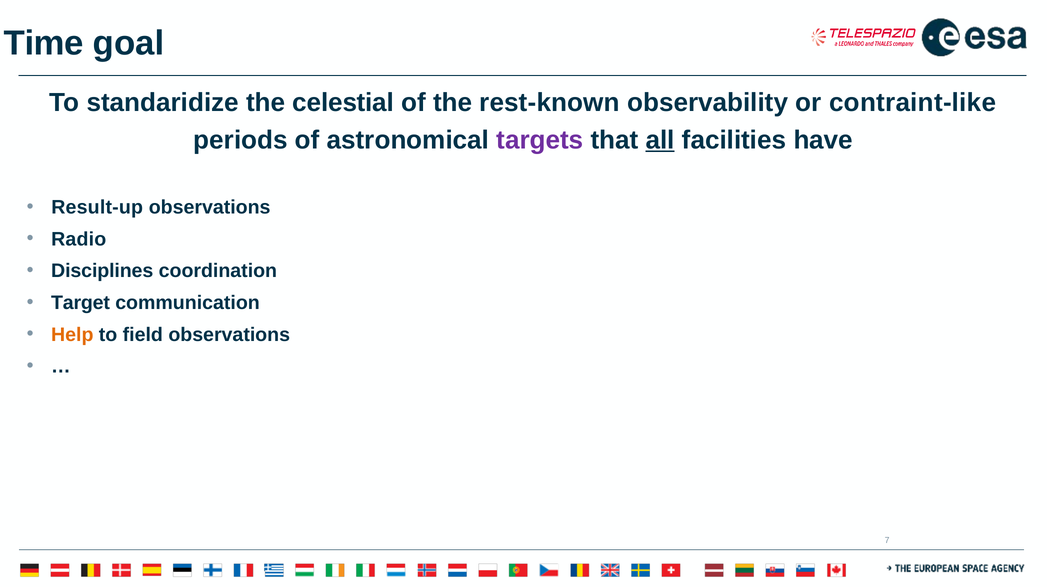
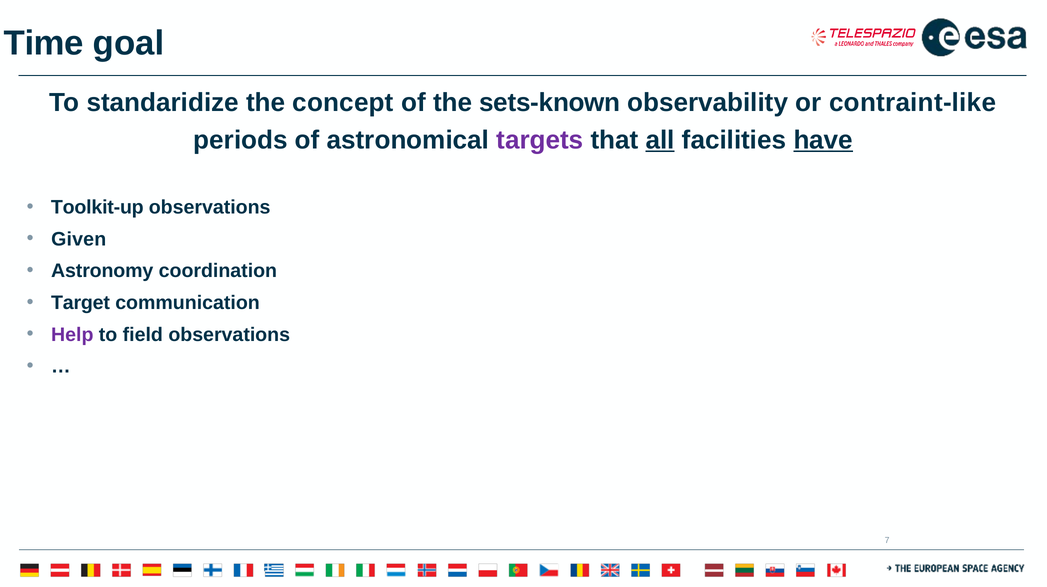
celestial: celestial -> concept
rest-known: rest-known -> sets-known
have underline: none -> present
Result-up: Result-up -> Toolkit-up
Radio: Radio -> Given
Disciplines: Disciplines -> Astronomy
Help colour: orange -> purple
